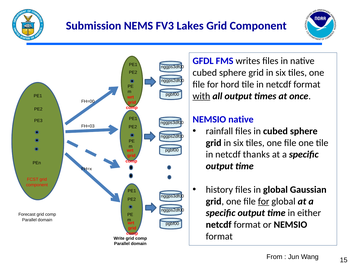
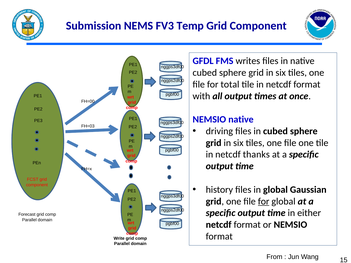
Lakes: Lakes -> Temp
hord: hord -> total
with underline: present -> none
rainfall: rainfall -> driving
